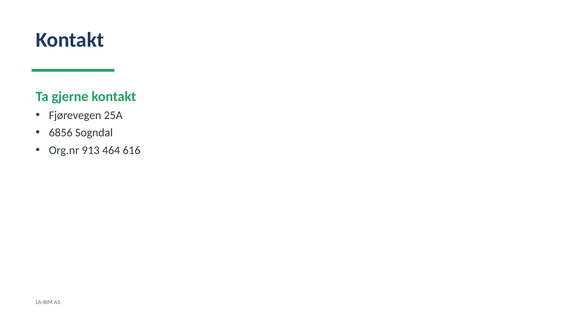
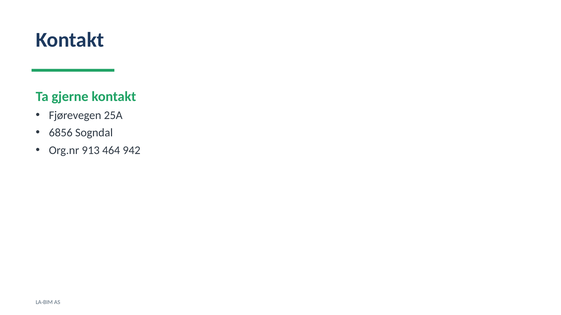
616: 616 -> 942
